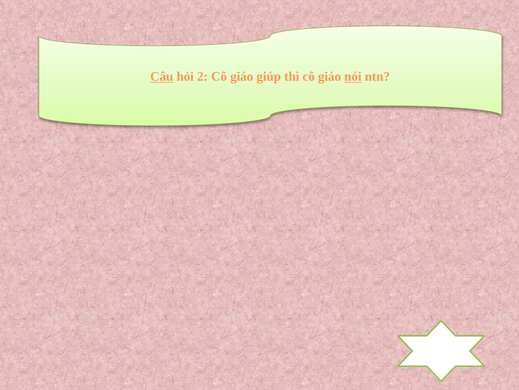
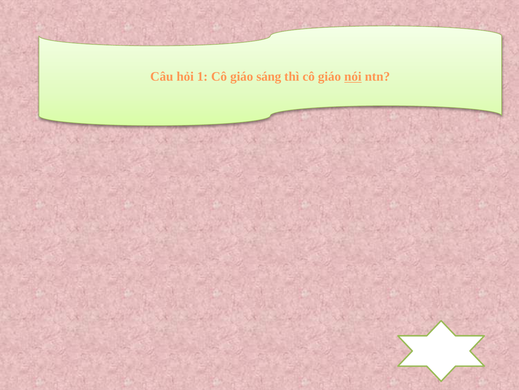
Câu underline: present -> none
2: 2 -> 1
giúp: giúp -> sáng
